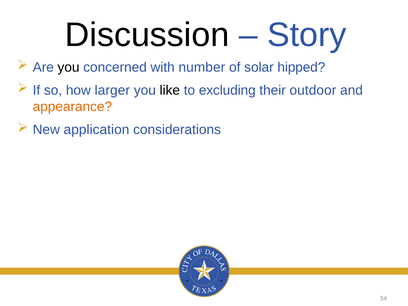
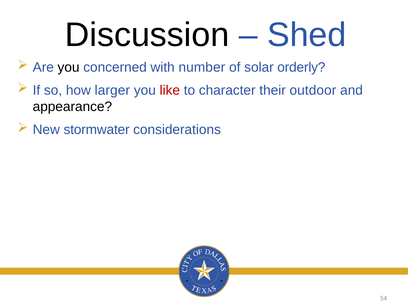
Story: Story -> Shed
hipped: hipped -> orderly
like colour: black -> red
excluding: excluding -> character
appearance colour: orange -> black
application: application -> stormwater
